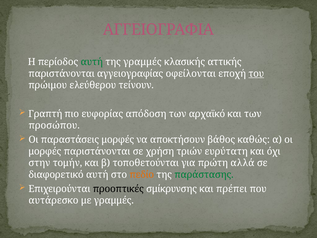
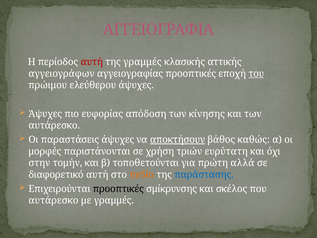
αυτή at (92, 62) colour: green -> red
παριστάνονται at (62, 74): παριστάνονται -> αγγειογράφων
αγγειογραφίας οφείλονται: οφείλονται -> προοπτικές
ελεύθερου τείνουν: τείνουν -> άψυχες
Γραπτή at (45, 114): Γραπτή -> Άψυχες
αρχαϊκό: αρχαϊκό -> κίνησης
προσώπου at (54, 125): προσώπου -> αυτάρεσκο
παραστάσεις μορφές: μορφές -> άψυχες
αποκτήσουν underline: none -> present
παράστασης colour: green -> blue
πρέπει: πρέπει -> σκέλος
